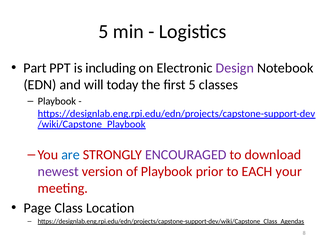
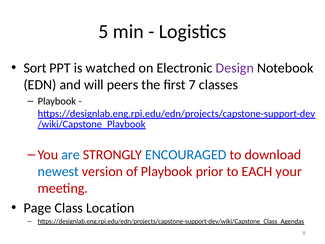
Part: Part -> Sort
including: including -> watched
today: today -> peers
first 5: 5 -> 7
ENCOURAGED colour: purple -> blue
newest colour: purple -> blue
